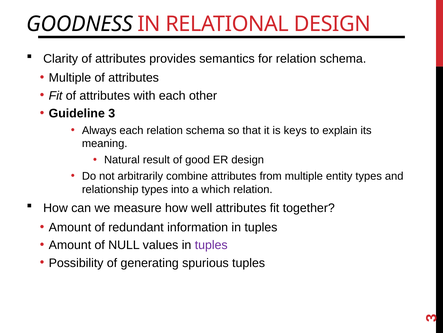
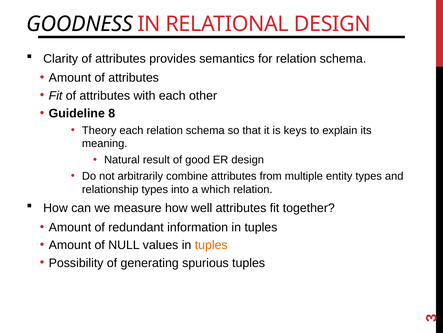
Multiple at (70, 78): Multiple -> Amount
Guideline 3: 3 -> 8
Always: Always -> Theory
tuples at (211, 245) colour: purple -> orange
